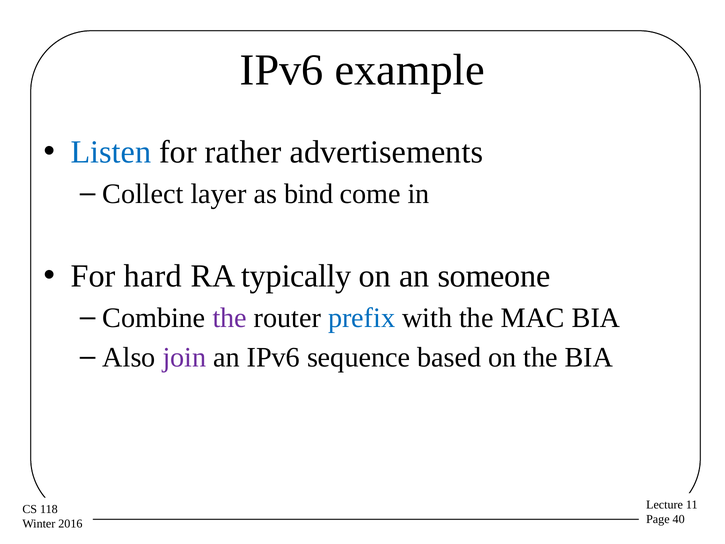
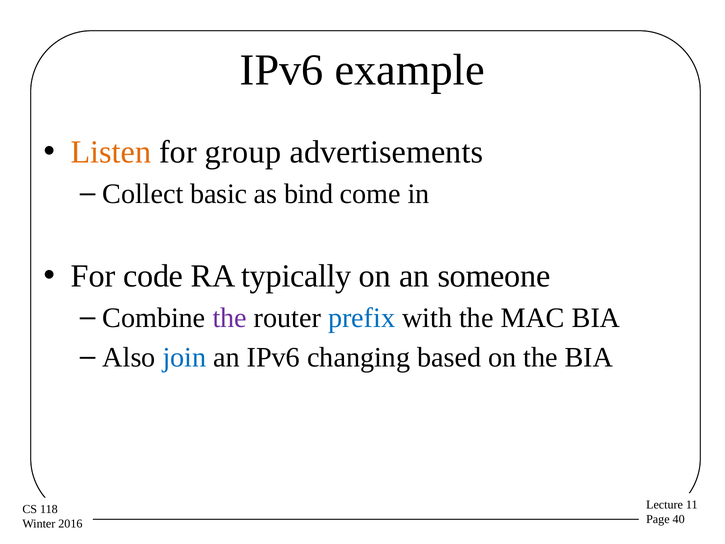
Listen colour: blue -> orange
rather: rather -> group
layer: layer -> basic
hard: hard -> code
join colour: purple -> blue
sequence: sequence -> changing
